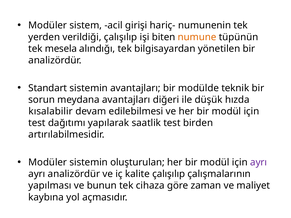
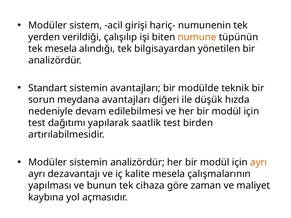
kısalabilir: kısalabilir -> nedeniyle
sistemin oluşturulan: oluşturulan -> analizördür
ayrı at (259, 163) colour: purple -> orange
ayrı analizördür: analizördür -> dezavantajı
kalite çalışılıp: çalışılıp -> mesela
